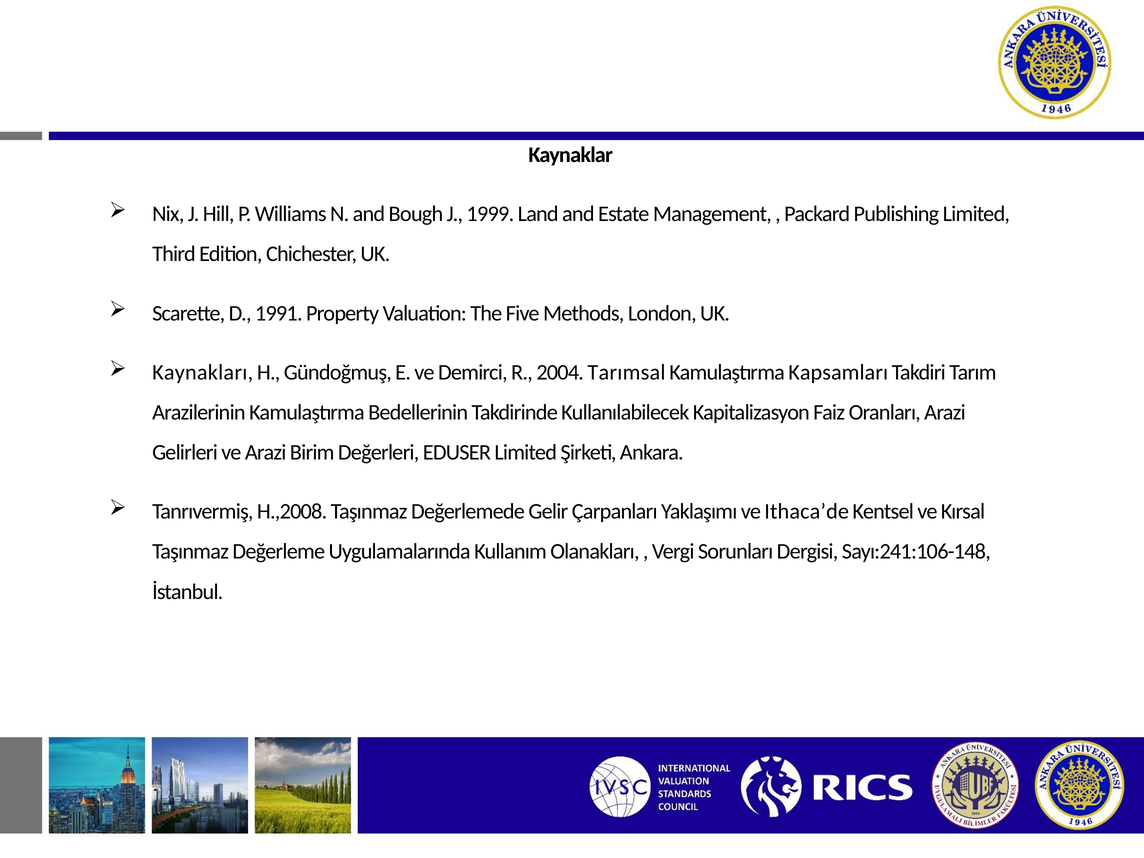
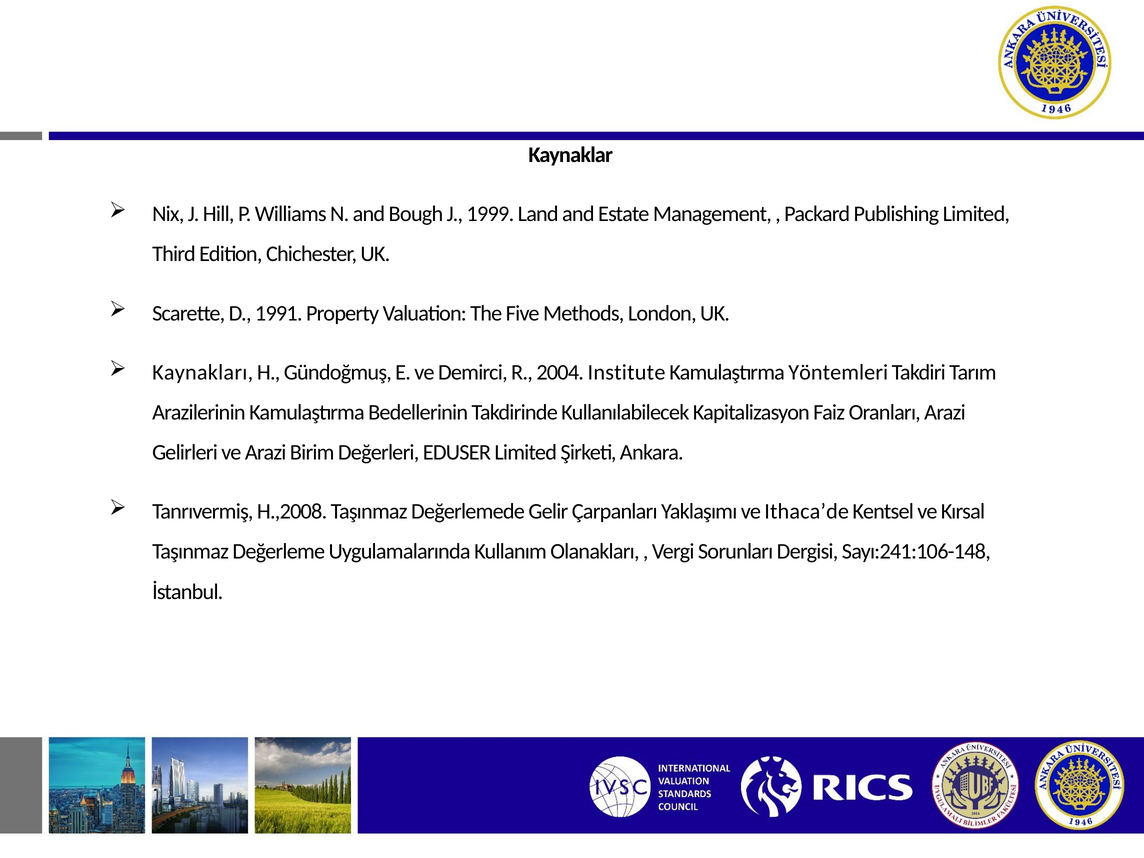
Tarımsal: Tarımsal -> Institute
Kapsamları: Kapsamları -> Yöntemleri
